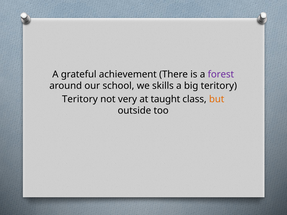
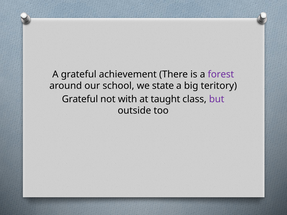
skills: skills -> state
Teritory at (80, 99): Teritory -> Grateful
very: very -> with
but colour: orange -> purple
